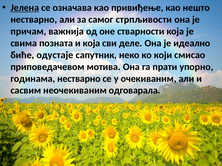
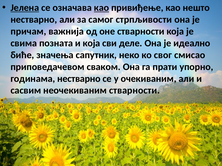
као at (101, 8) underline: none -> present
одустаје: одустаје -> значења
који: који -> свог
мотива: мотива -> сваком
неочекиваним одговарала: одговарала -> стварности
